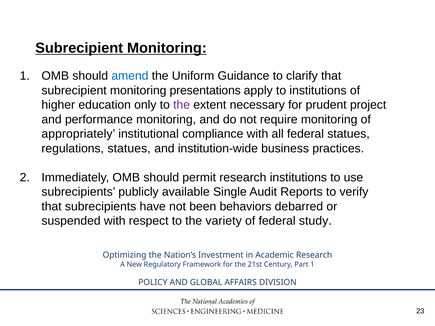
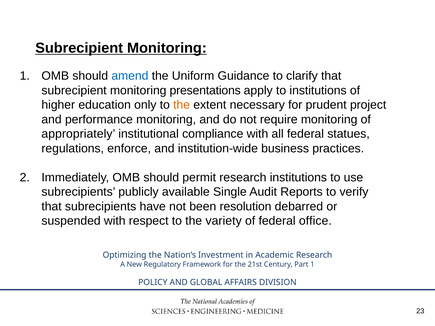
the at (182, 105) colour: purple -> orange
regulations statues: statues -> enforce
behaviors: behaviors -> resolution
study: study -> office
